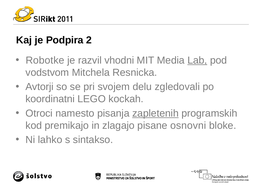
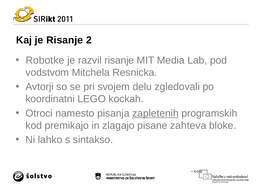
je Podpira: Podpira -> Risanje
razvil vhodni: vhodni -> risanje
Lab underline: present -> none
osnovni: osnovni -> zahteva
